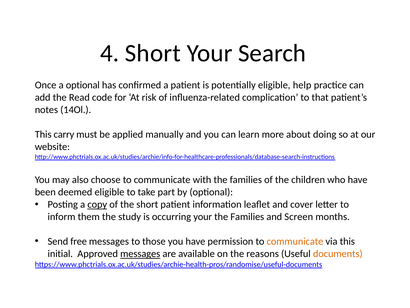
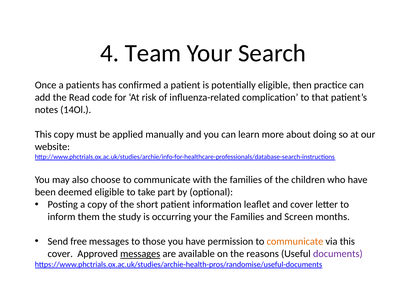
4 Short: Short -> Team
a optional: optional -> patients
help: help -> then
This carry: carry -> copy
copy at (97, 204) underline: present -> none
initial at (60, 253): initial -> cover
documents colour: orange -> purple
